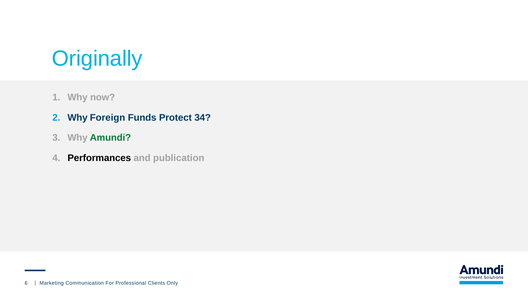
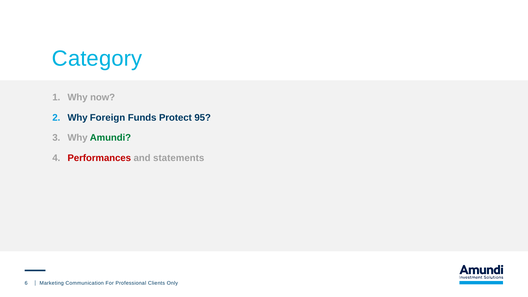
Originally: Originally -> Category
34: 34 -> 95
Performances colour: black -> red
publication: publication -> statements
